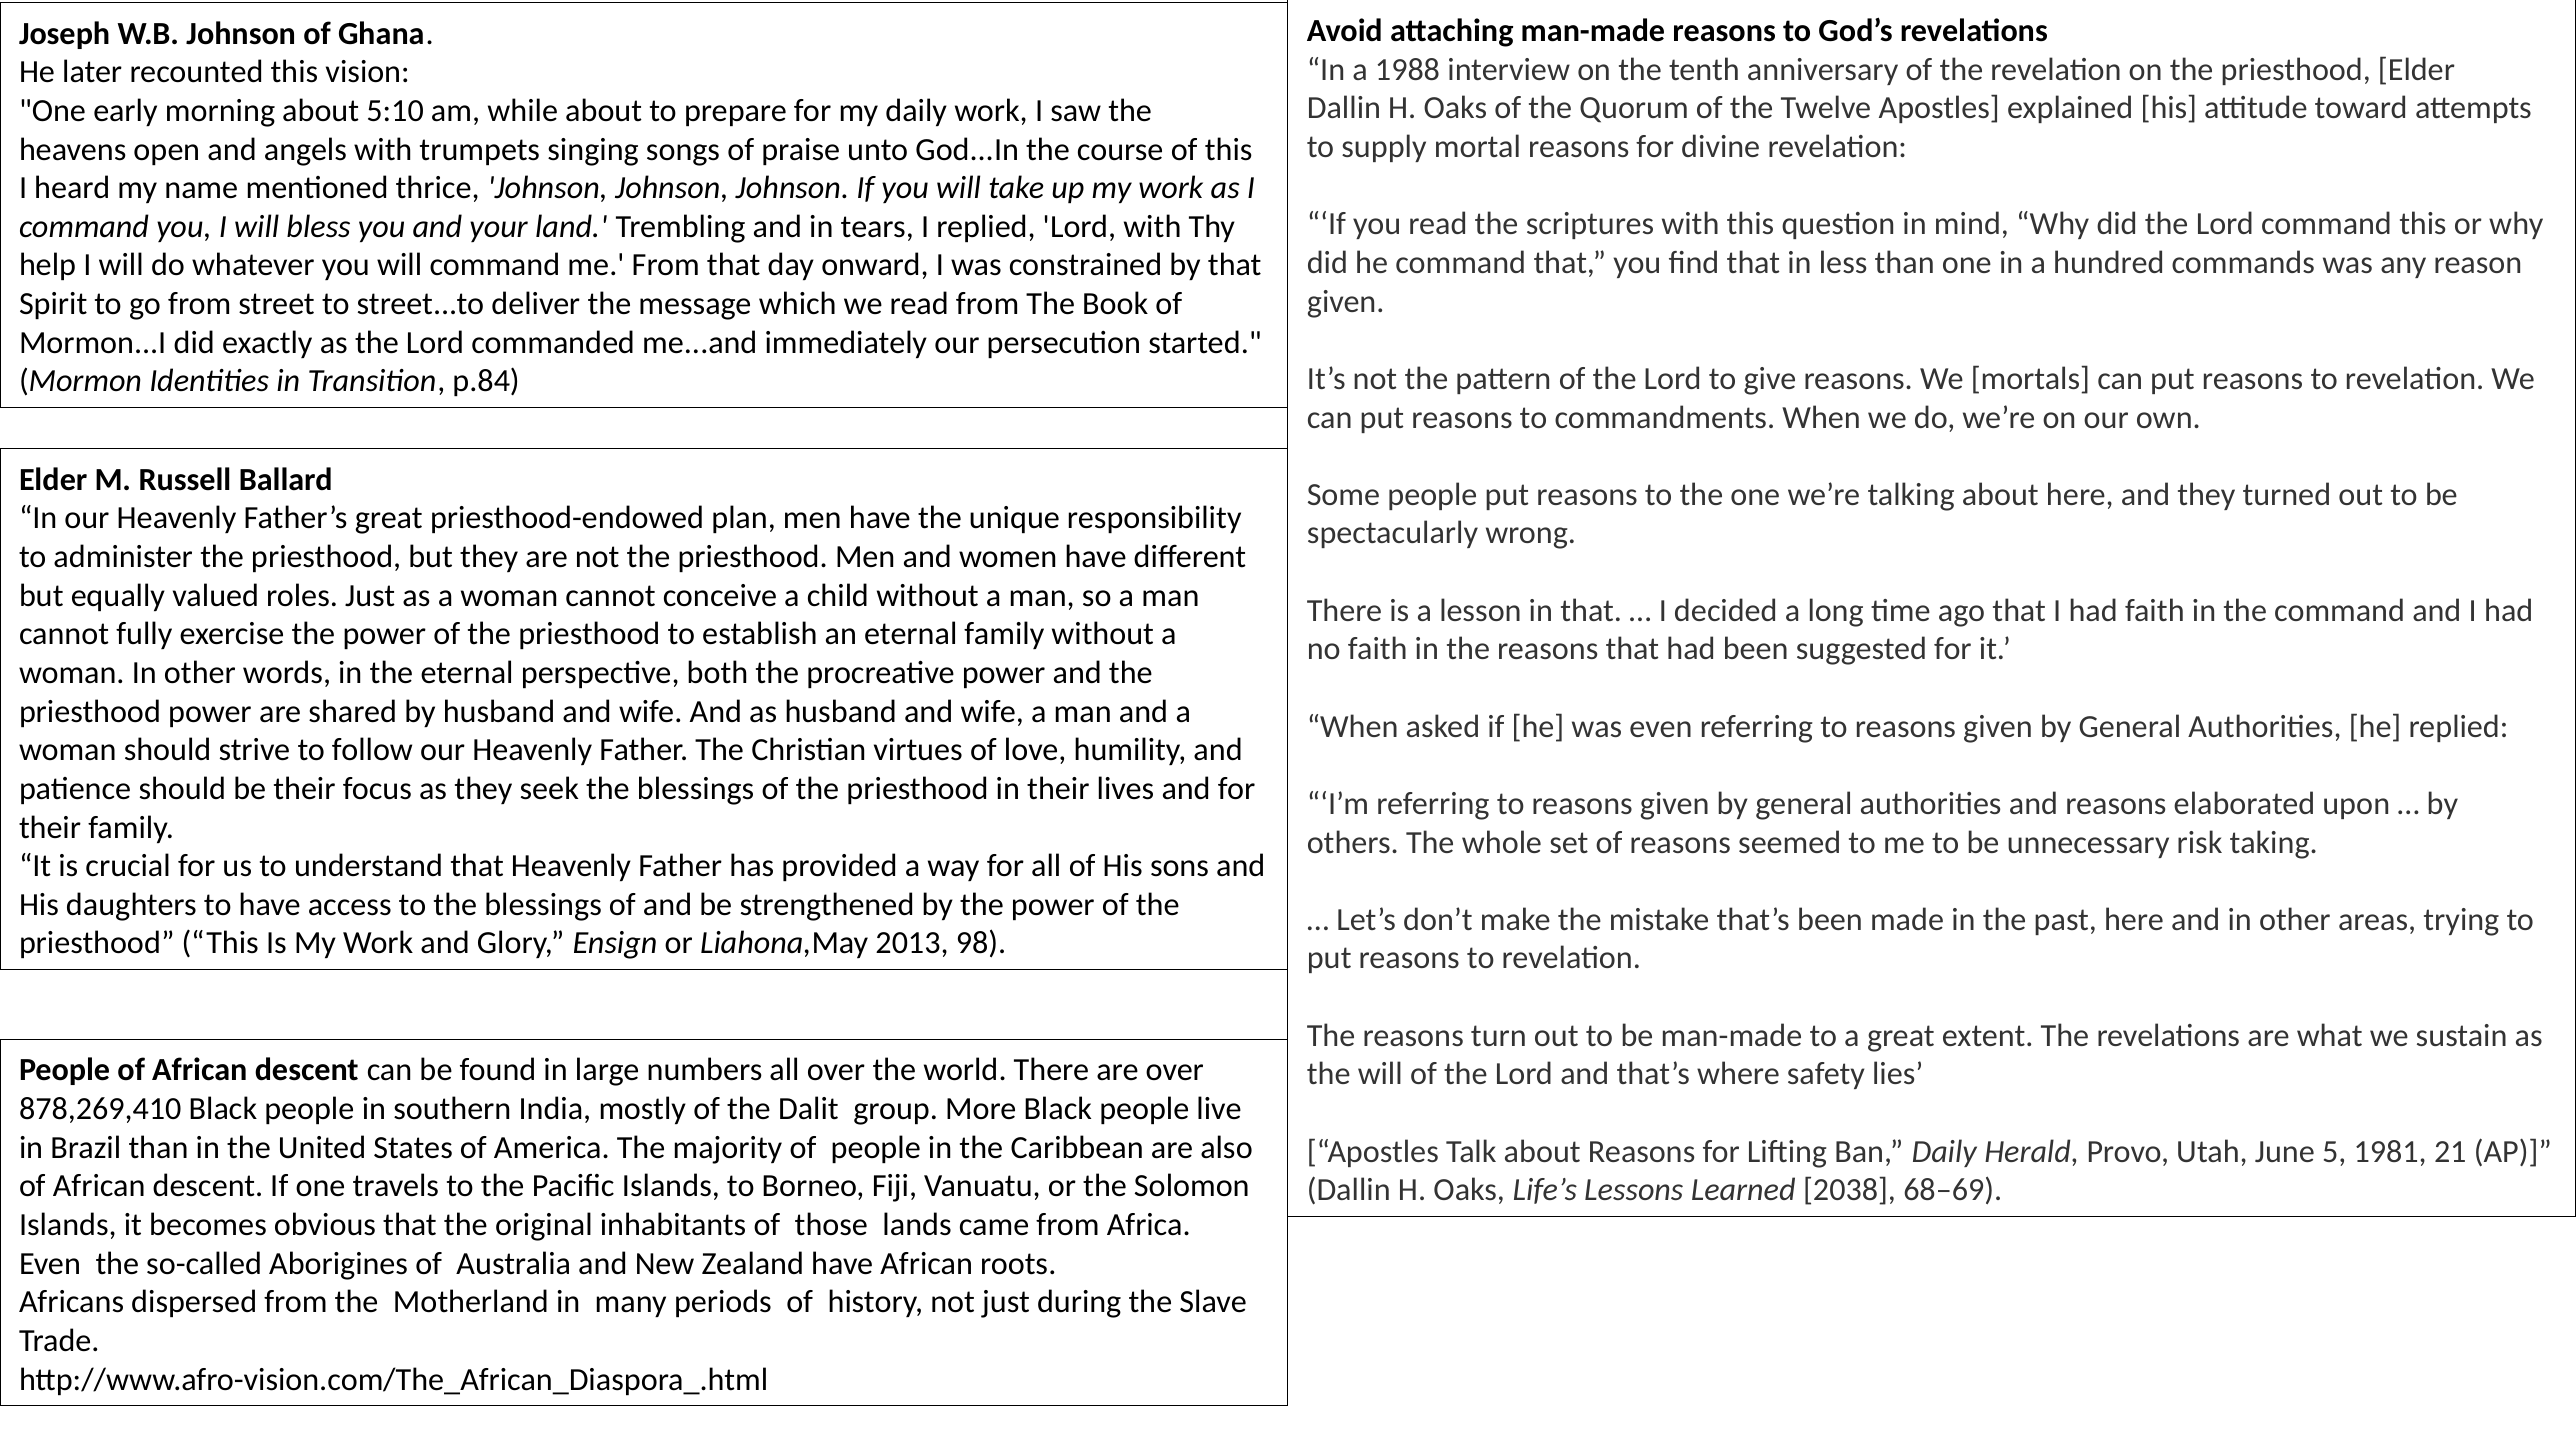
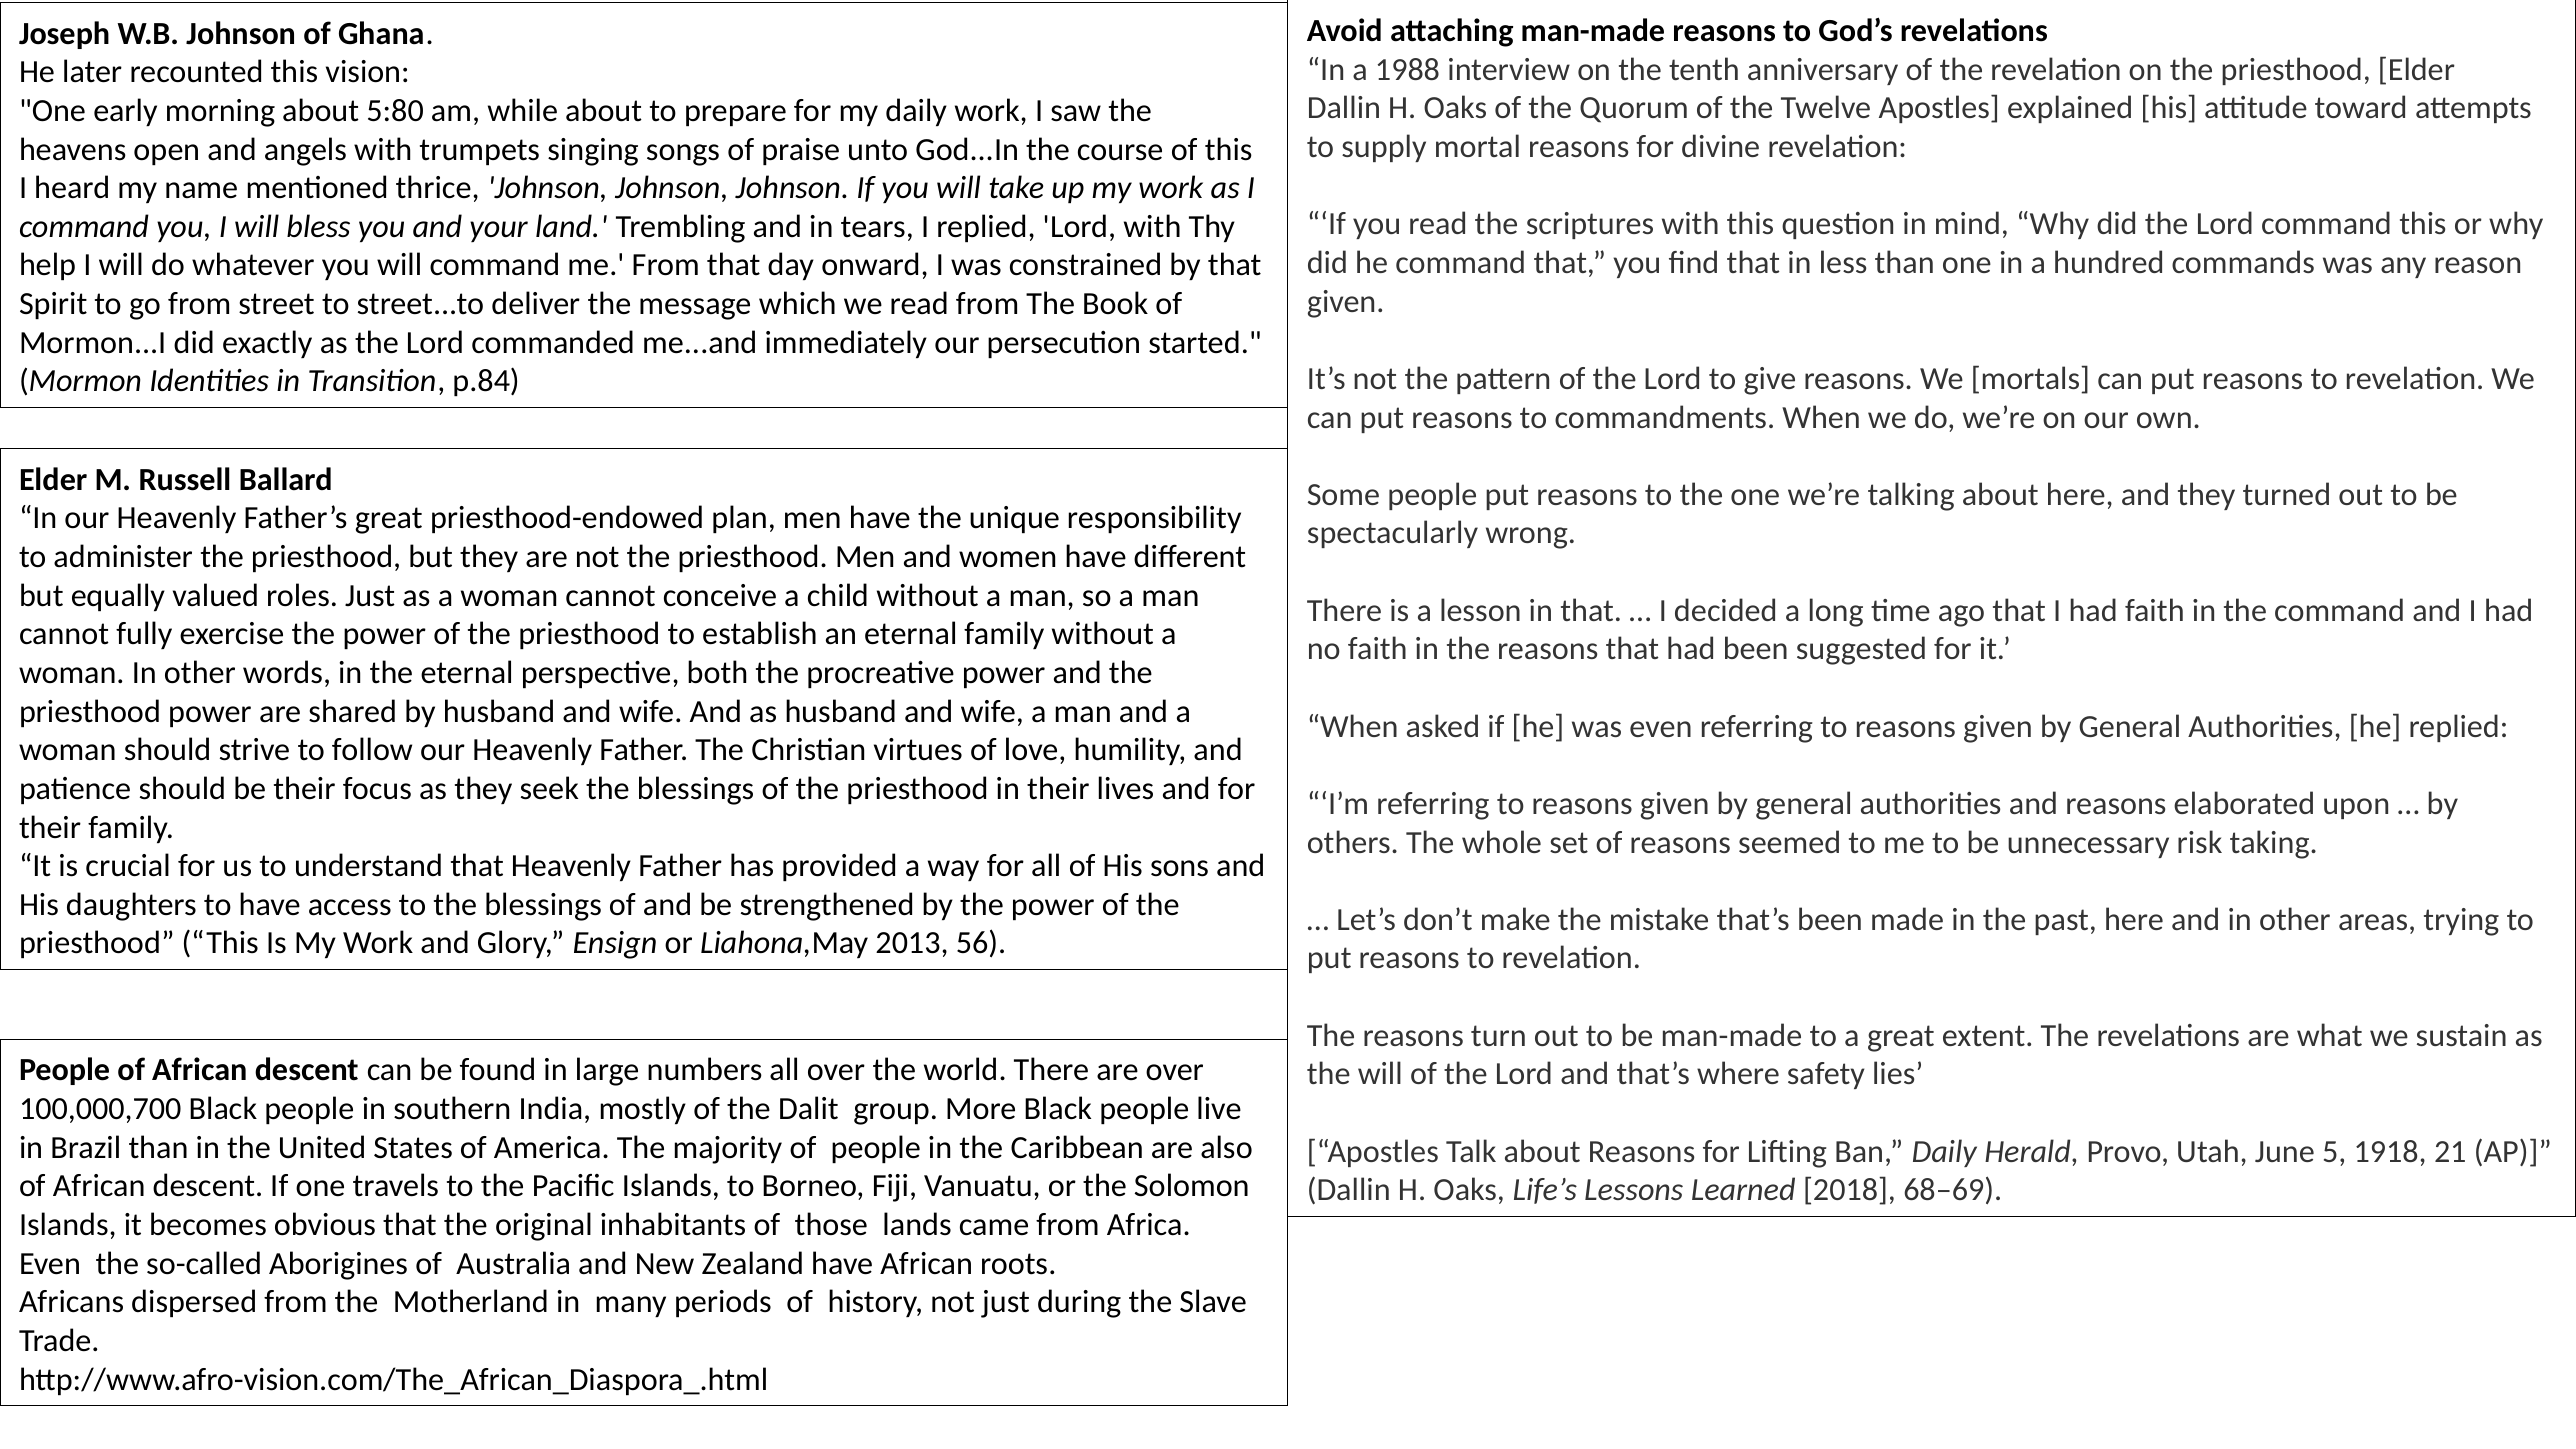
5:10: 5:10 -> 5:80
98: 98 -> 56
878,269,410: 878,269,410 -> 100,000,700
1981: 1981 -> 1918
2038: 2038 -> 2018
